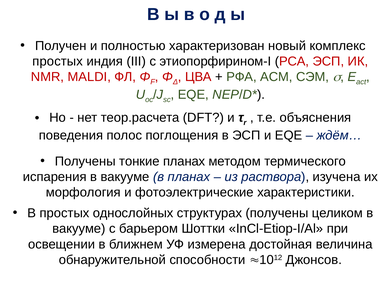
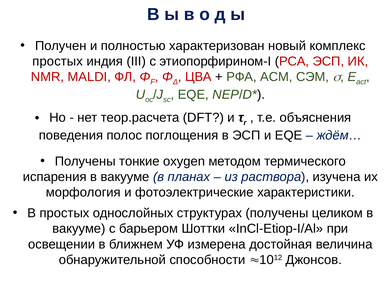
тонкие планах: планах -> oxygen
